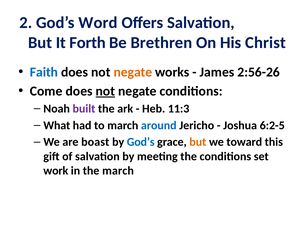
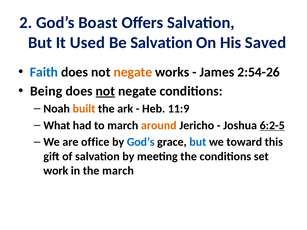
Word: Word -> Boast
Forth: Forth -> Used
Be Brethren: Brethren -> Salvation
Christ: Christ -> Saved
2:56-26: 2:56-26 -> 2:54-26
Come: Come -> Being
built colour: purple -> orange
11:3: 11:3 -> 11:9
around colour: blue -> orange
6:2-5 underline: none -> present
boast: boast -> office
but at (198, 142) colour: orange -> blue
